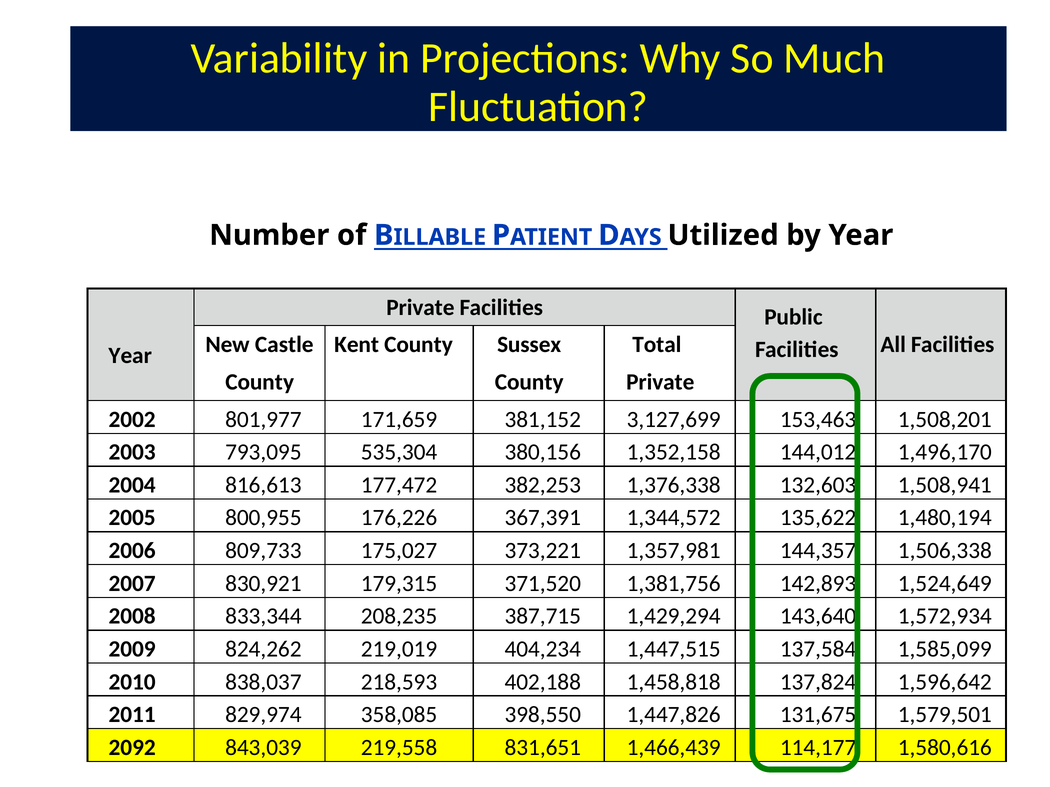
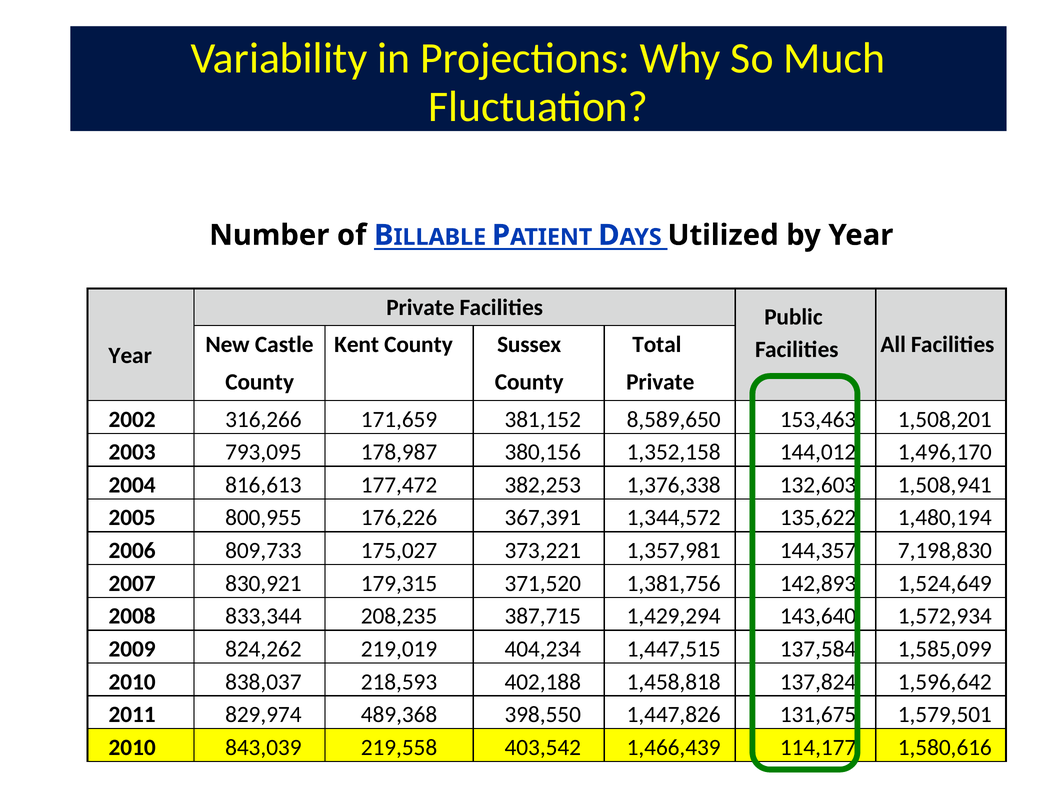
801,977: 801,977 -> 316,266
3,127,699: 3,127,699 -> 8,589,650
535,304: 535,304 -> 178,987
1,506,338: 1,506,338 -> 7,198,830
358,085: 358,085 -> 489,368
2092 at (132, 748): 2092 -> 2010
831,651: 831,651 -> 403,542
